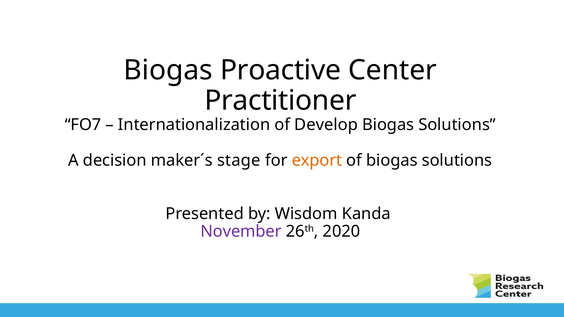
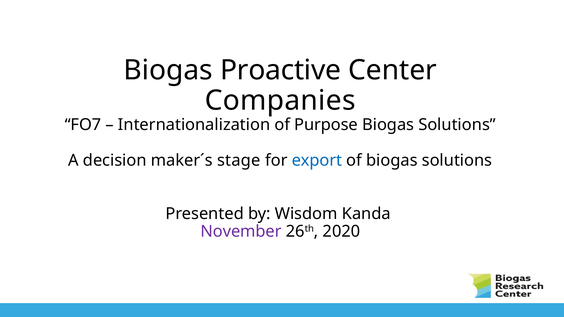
Practitioner: Practitioner -> Companies
Develop: Develop -> Purpose
export colour: orange -> blue
